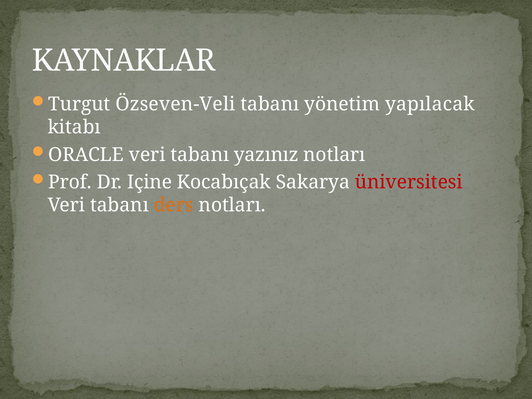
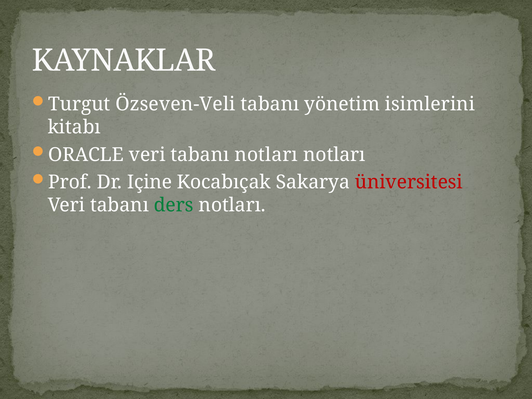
yapılacak: yapılacak -> isimlerini
tabanı yazınız: yazınız -> notları
ders colour: orange -> green
